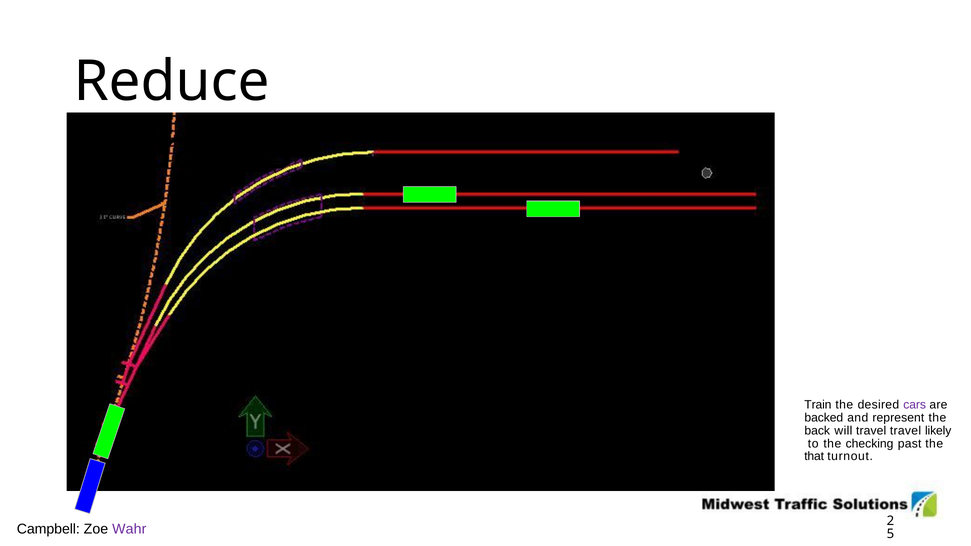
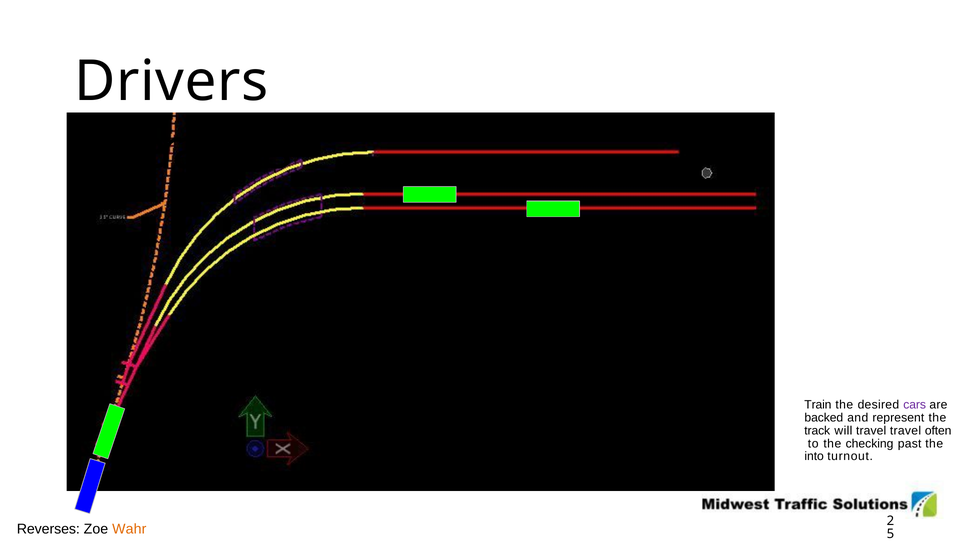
Reduce: Reduce -> Drivers
back: back -> track
likely: likely -> often
that: that -> into
Campbell: Campbell -> Reverses
Wahr colour: purple -> orange
